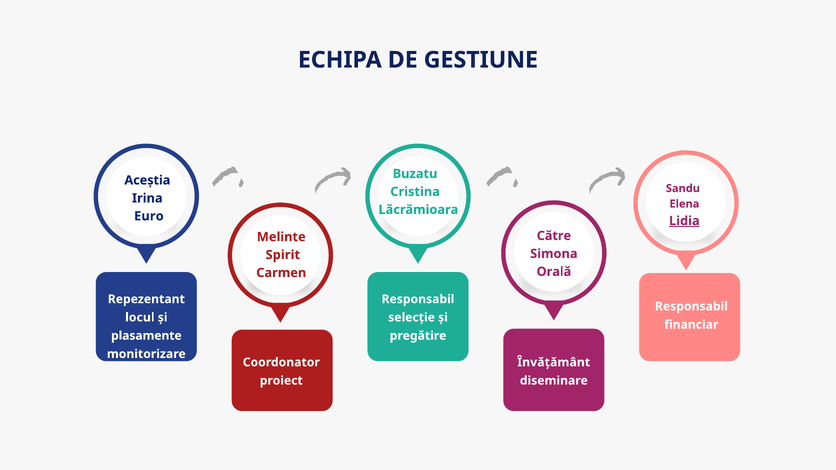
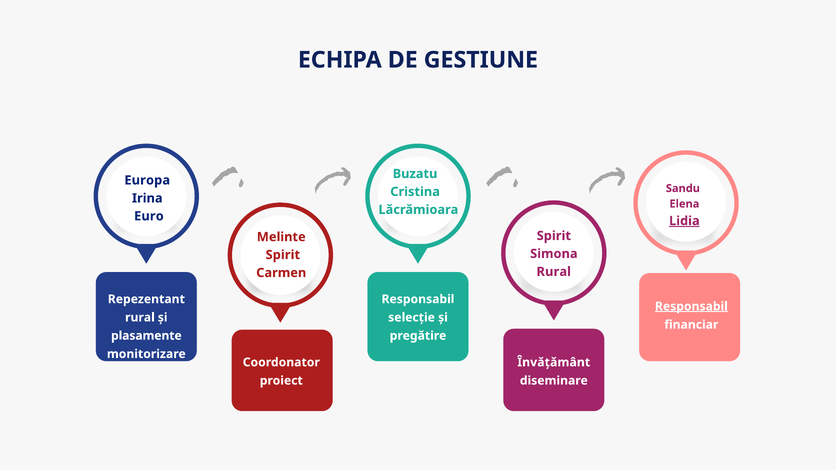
Aceștia: Aceștia -> Europa
Către at (554, 236): Către -> Spirit
Orală at (554, 272): Orală -> Rural
Responsabil at (691, 307) underline: none -> present
locul at (140, 318): locul -> rural
